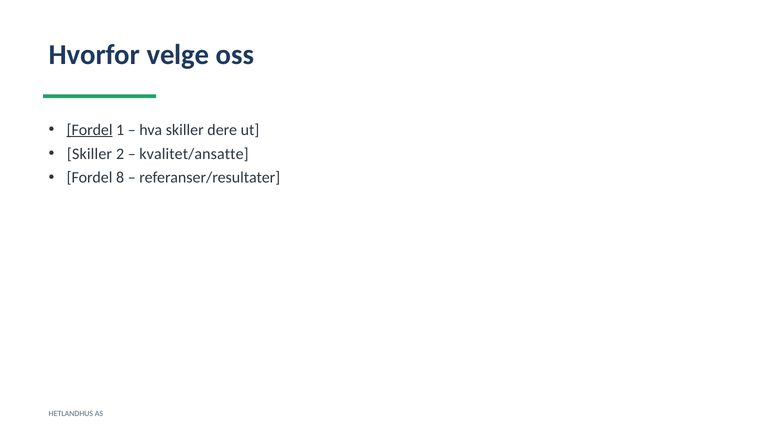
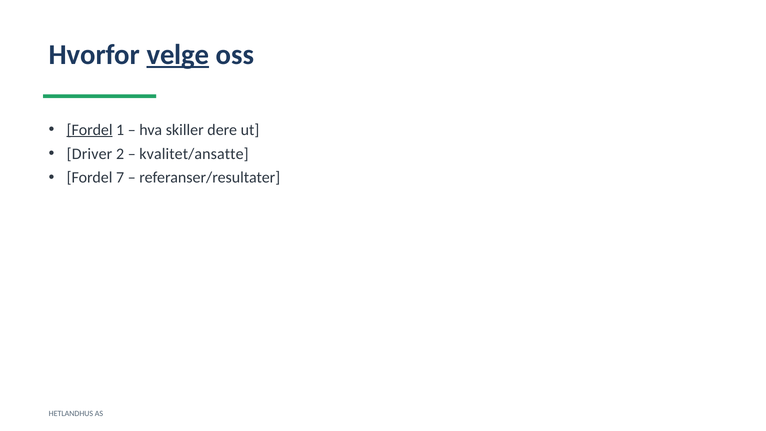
velge underline: none -> present
Skiller at (90, 154): Skiller -> Driver
8: 8 -> 7
